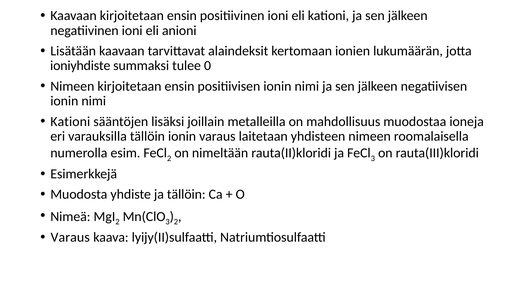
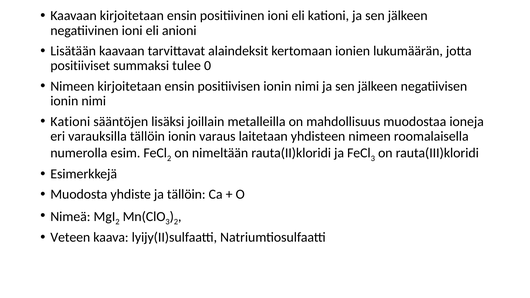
ioniyhdiste: ioniyhdiste -> positiiviset
Varaus at (70, 237): Varaus -> Veteen
